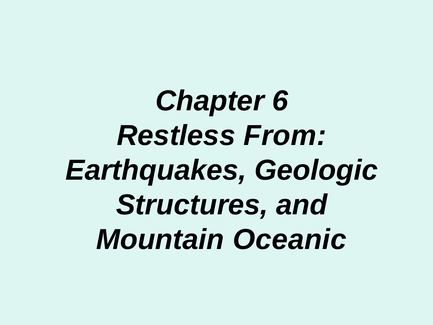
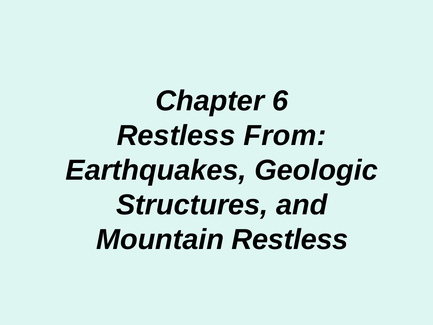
Mountain Oceanic: Oceanic -> Restless
